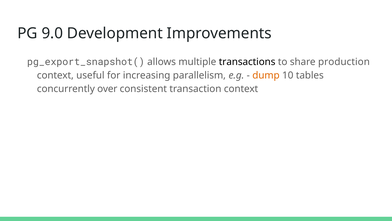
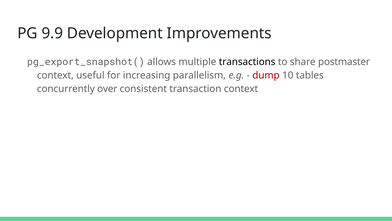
9.0: 9.0 -> 9.9
production: production -> postmaster
dump colour: orange -> red
